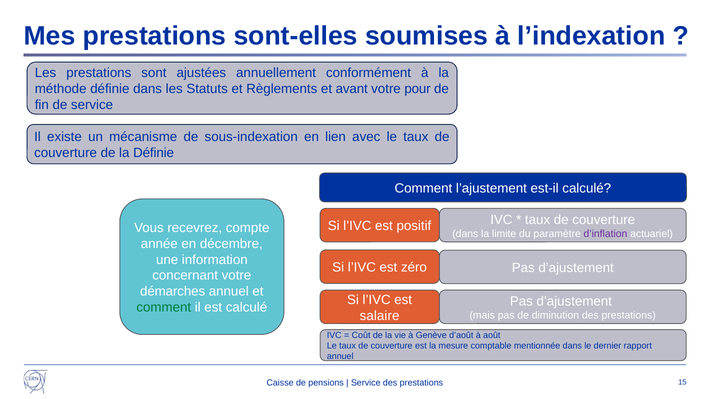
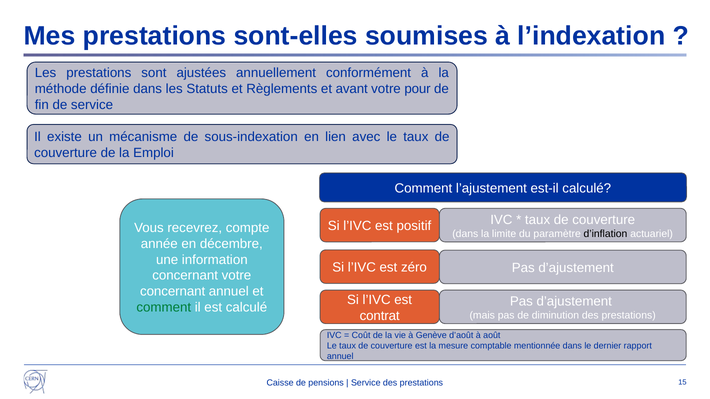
la Définie: Définie -> Emploi
d’inflation colour: purple -> black
démarches at (173, 292): démarches -> concernant
salaire: salaire -> contrat
